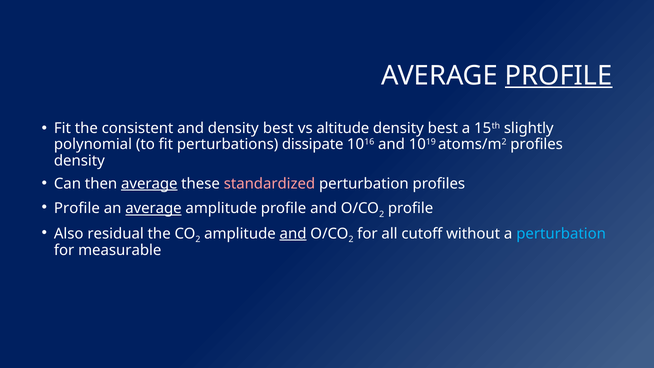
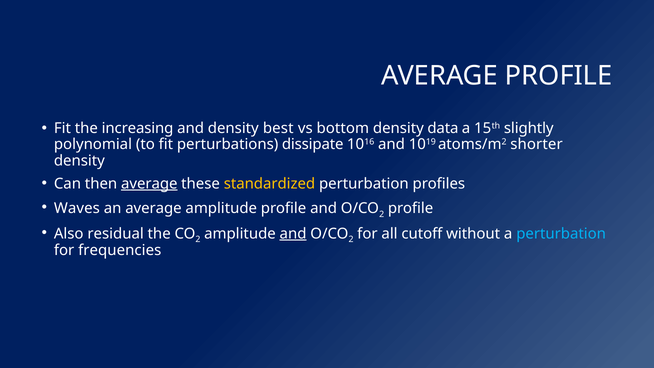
PROFILE at (559, 75) underline: present -> none
consistent: consistent -> increasing
altitude: altitude -> bottom
best at (443, 128): best -> data
atoms/m2 profiles: profiles -> shorter
standardized colour: pink -> yellow
Profile at (77, 208): Profile -> Waves
average at (153, 208) underline: present -> none
measurable: measurable -> frequencies
